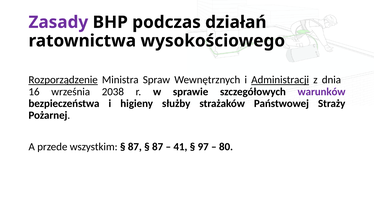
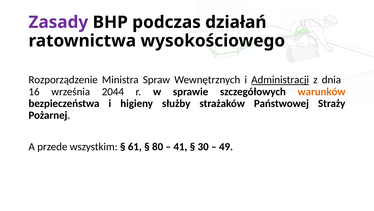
Rozporządzenie underline: present -> none
2038: 2038 -> 2044
warunków colour: purple -> orange
87 at (135, 146): 87 -> 61
87 at (158, 146): 87 -> 80
97: 97 -> 30
80: 80 -> 49
